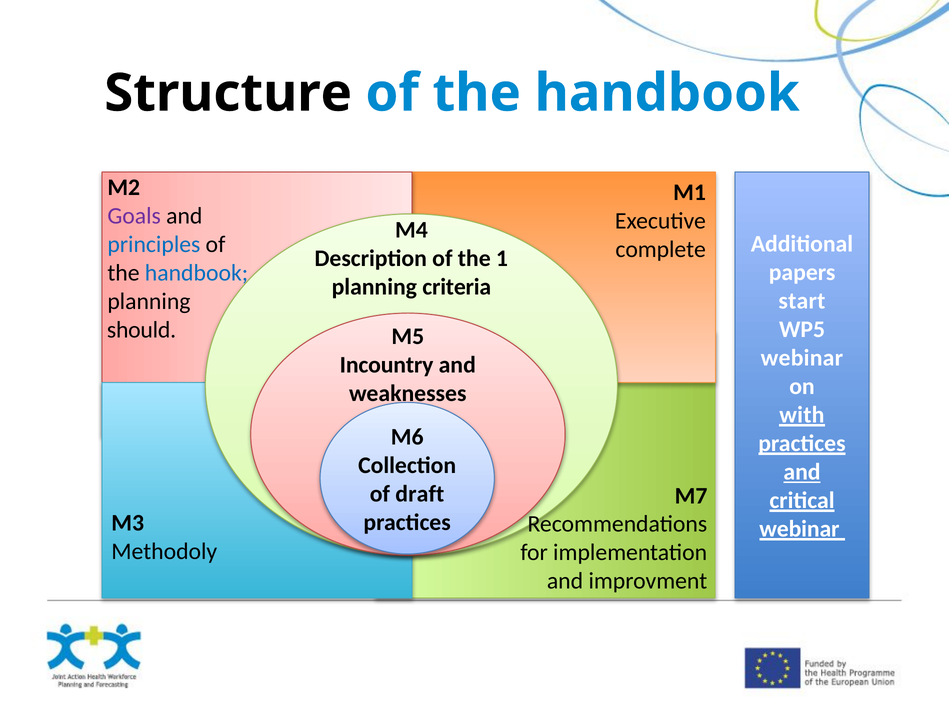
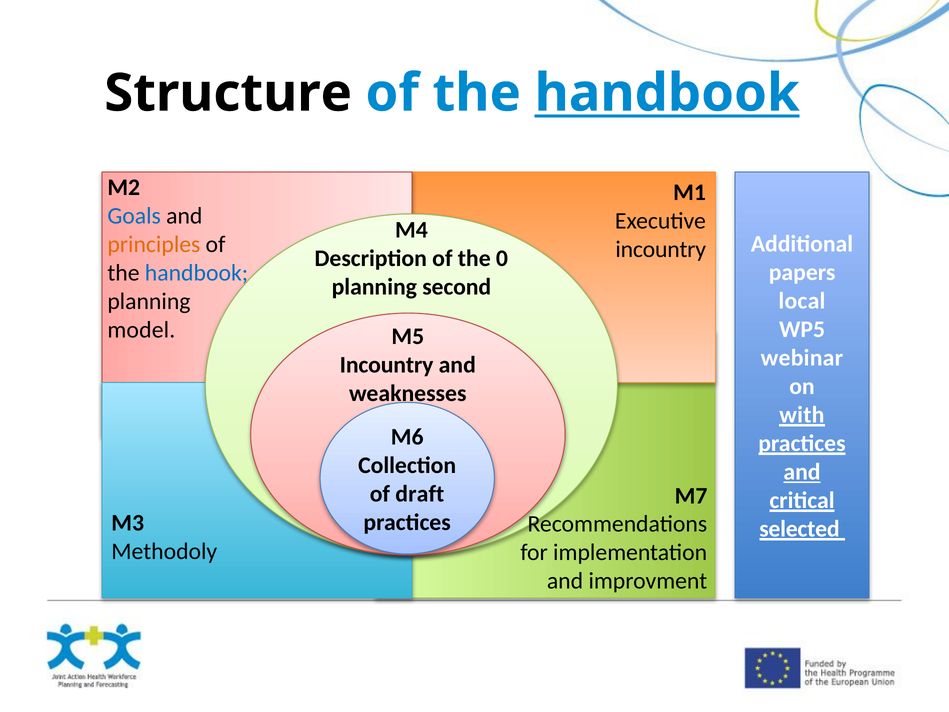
handbook at (667, 93) underline: none -> present
Goals colour: purple -> blue
principles colour: blue -> orange
complete at (661, 249): complete -> incountry
1: 1 -> 0
criteria: criteria -> second
start: start -> local
should: should -> model
webinar at (799, 529): webinar -> selected
